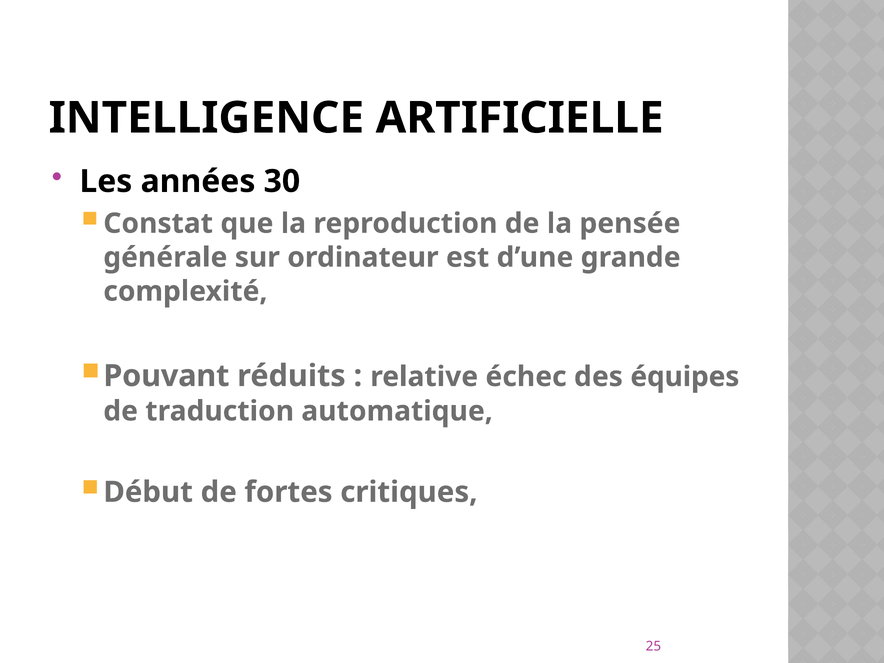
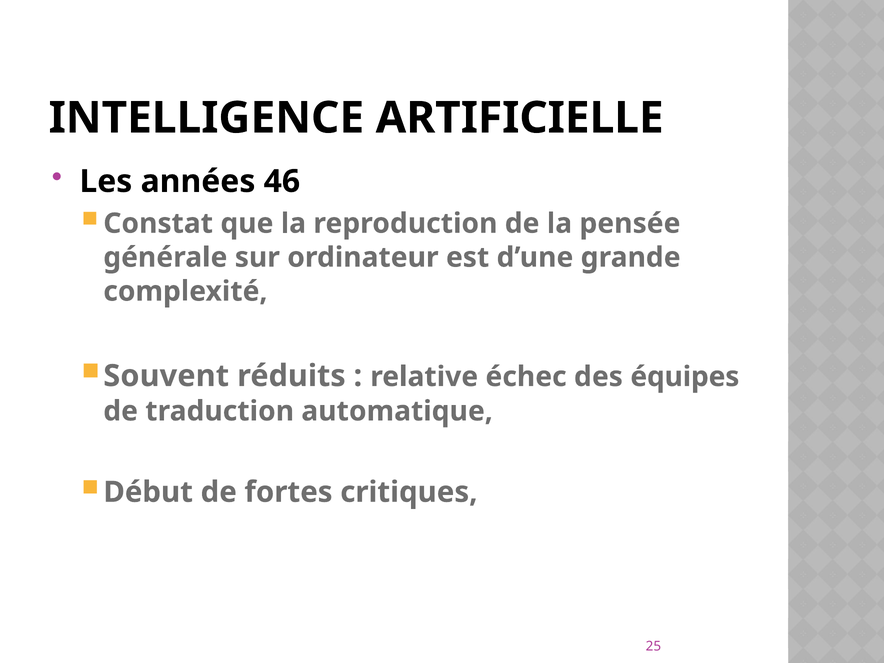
30: 30 -> 46
Pouvant: Pouvant -> Souvent
